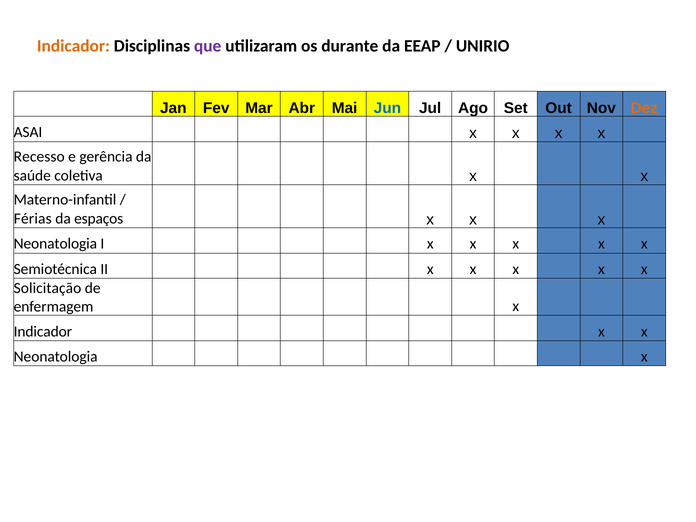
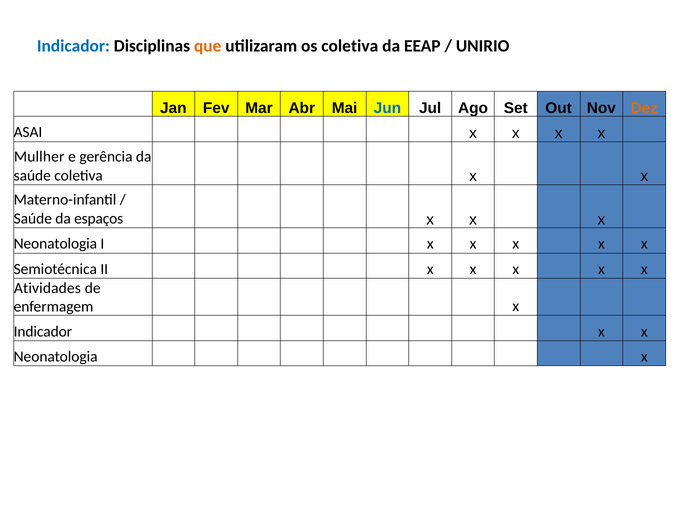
Indicador at (73, 46) colour: orange -> blue
que colour: purple -> orange
os durante: durante -> coletiva
Recesso: Recesso -> Mullher
Férias at (33, 218): Férias -> Saúde
Solicitação: Solicitação -> Atividades
